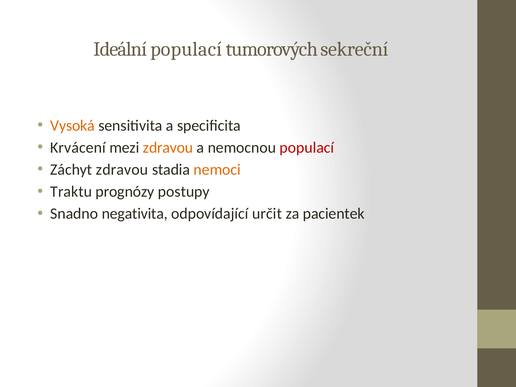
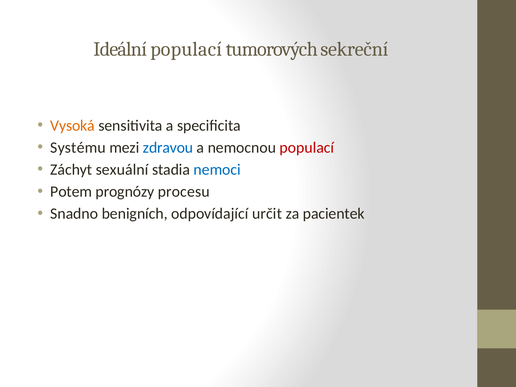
Krvácení: Krvácení -> Systému
zdravou at (168, 148) colour: orange -> blue
Záchyt zdravou: zdravou -> sexuální
nemoci colour: orange -> blue
Traktu: Traktu -> Potem
postupy: postupy -> procesu
negativita: negativita -> benigních
